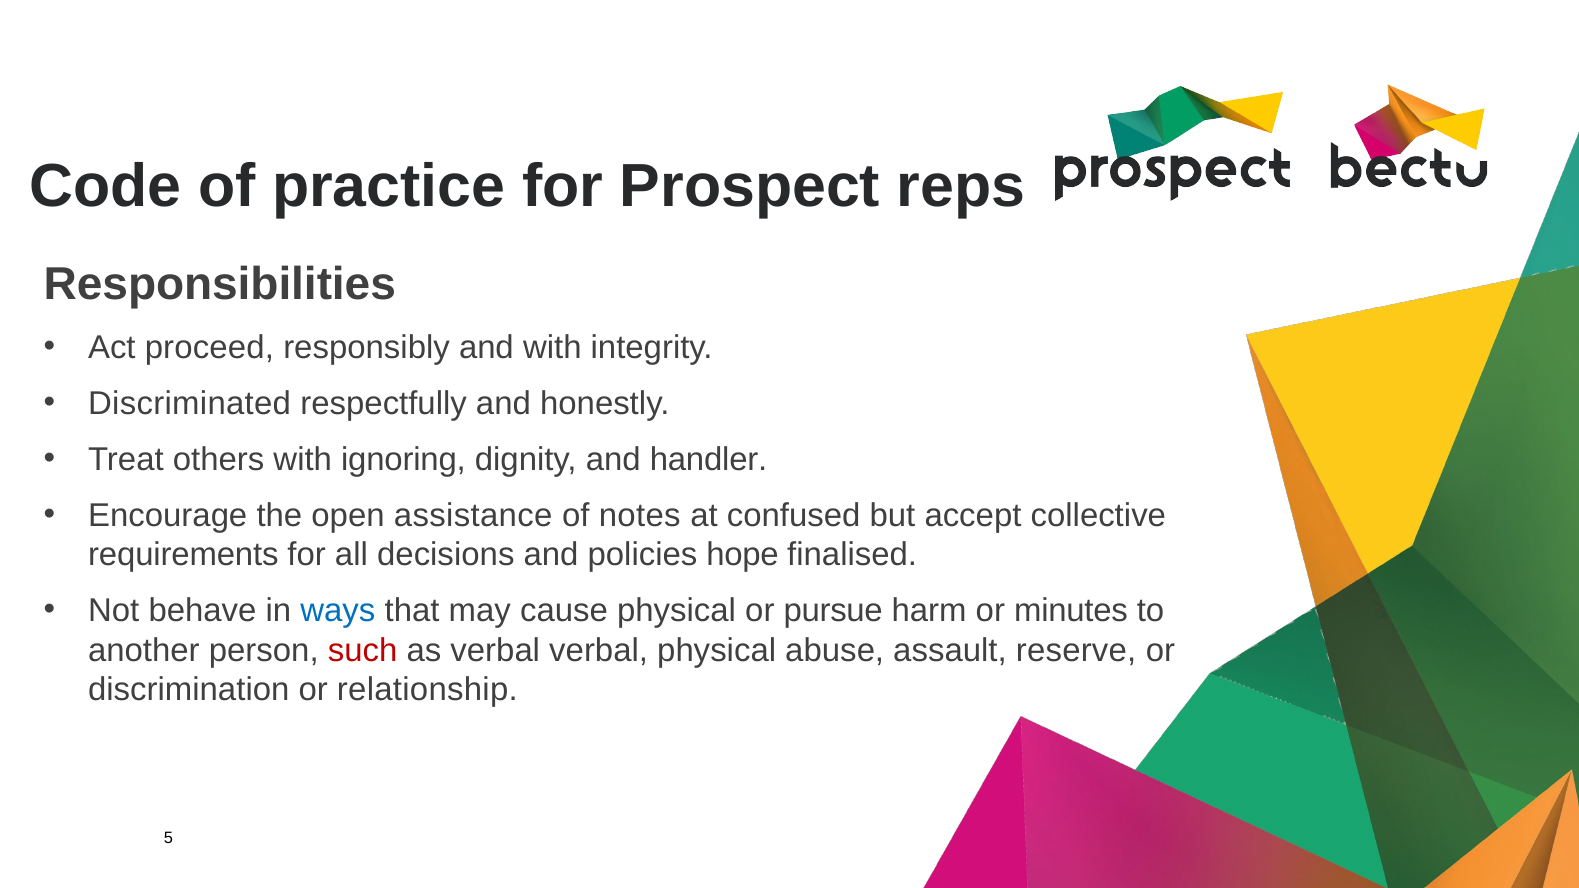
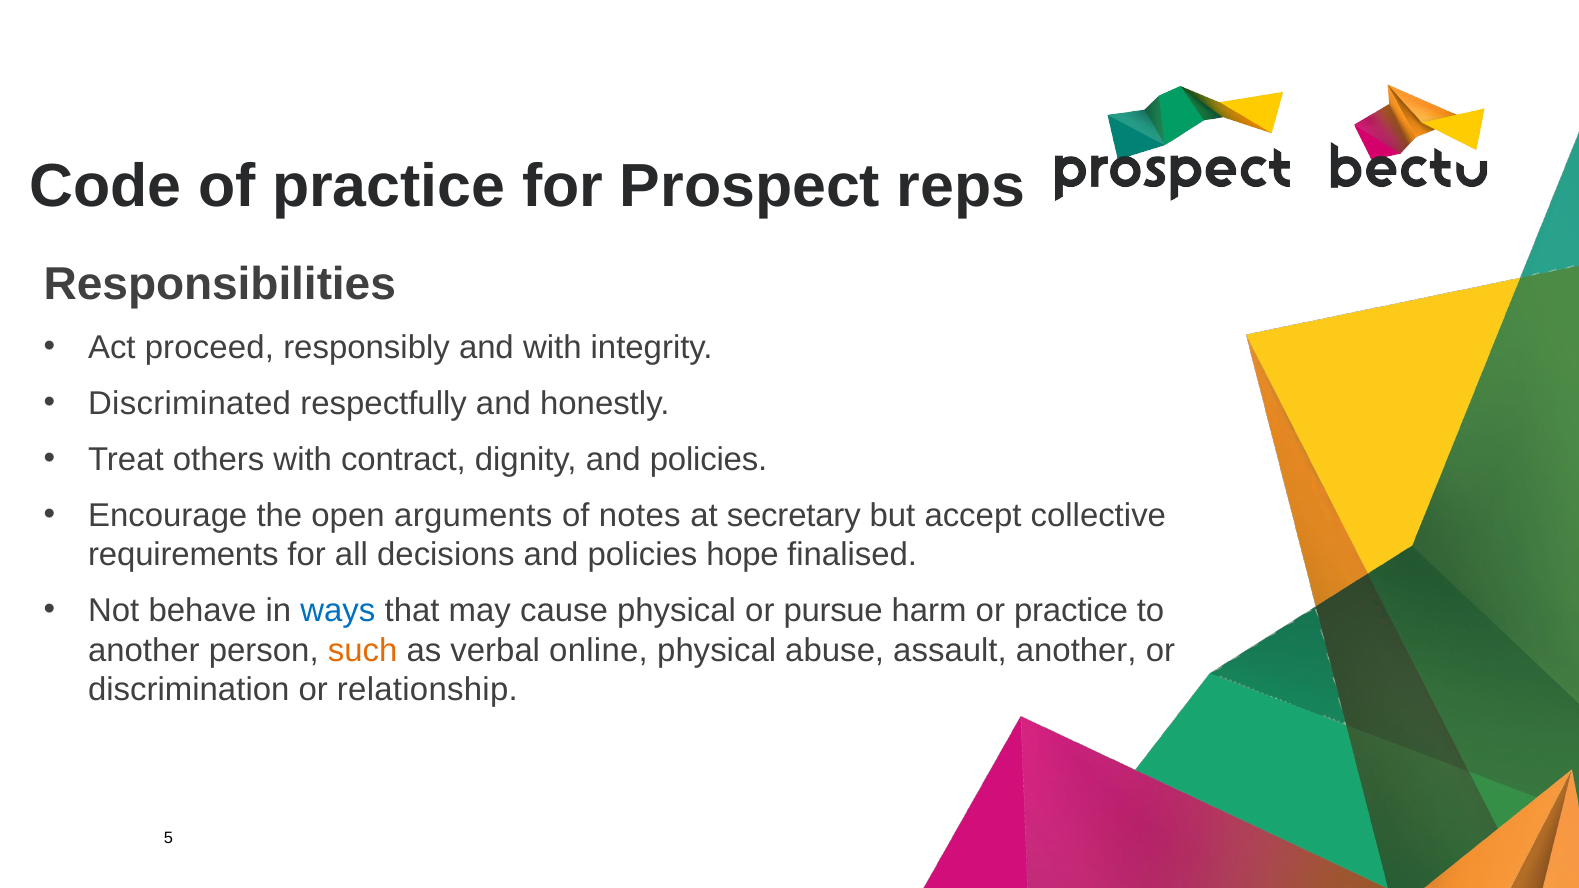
ignoring: ignoring -> contract
dignity and handler: handler -> policies
assistance: assistance -> arguments
confused: confused -> secretary
or minutes: minutes -> practice
such colour: red -> orange
verbal verbal: verbal -> online
assault reserve: reserve -> another
